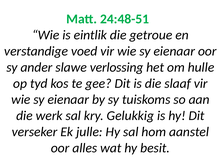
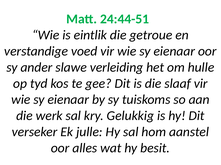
24:48-51: 24:48-51 -> 24:44-51
verlossing: verlossing -> verleiding
